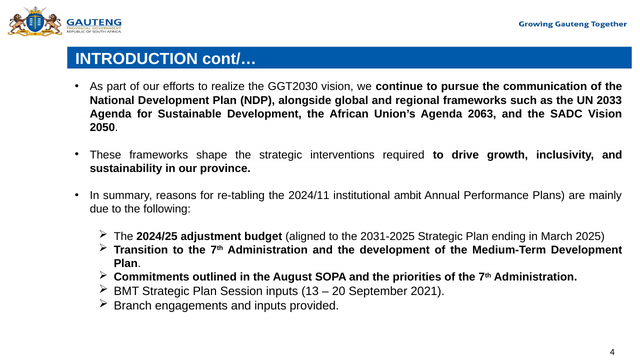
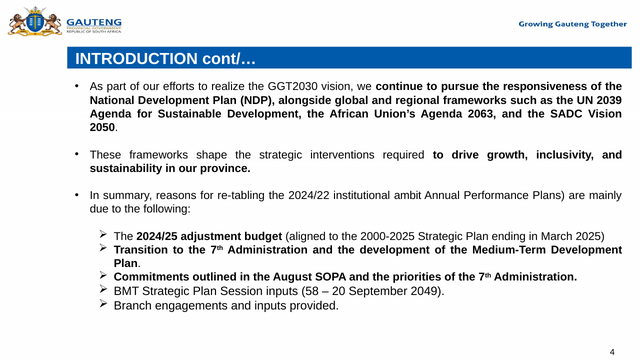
communication: communication -> responsiveness
2033: 2033 -> 2039
2024/11: 2024/11 -> 2024/22
2031-2025: 2031-2025 -> 2000-2025
13: 13 -> 58
2021: 2021 -> 2049
